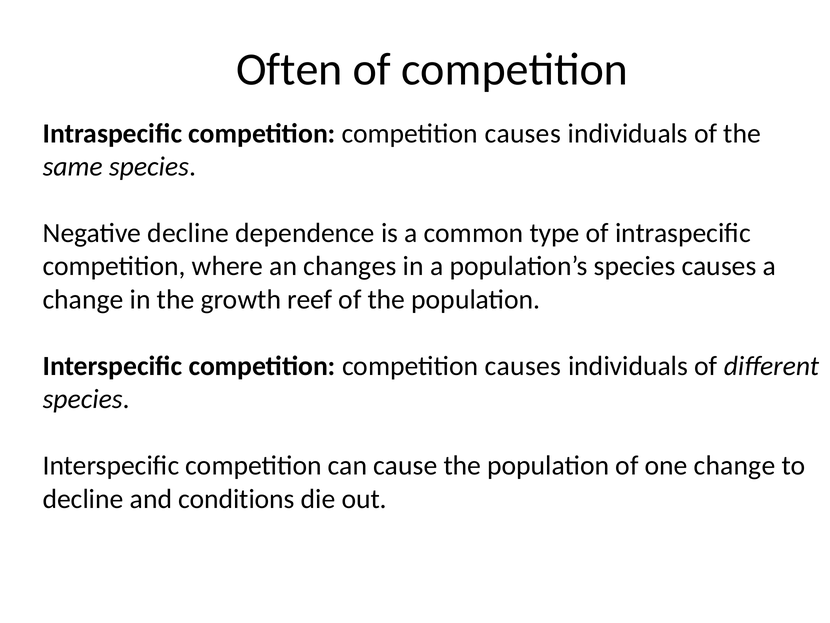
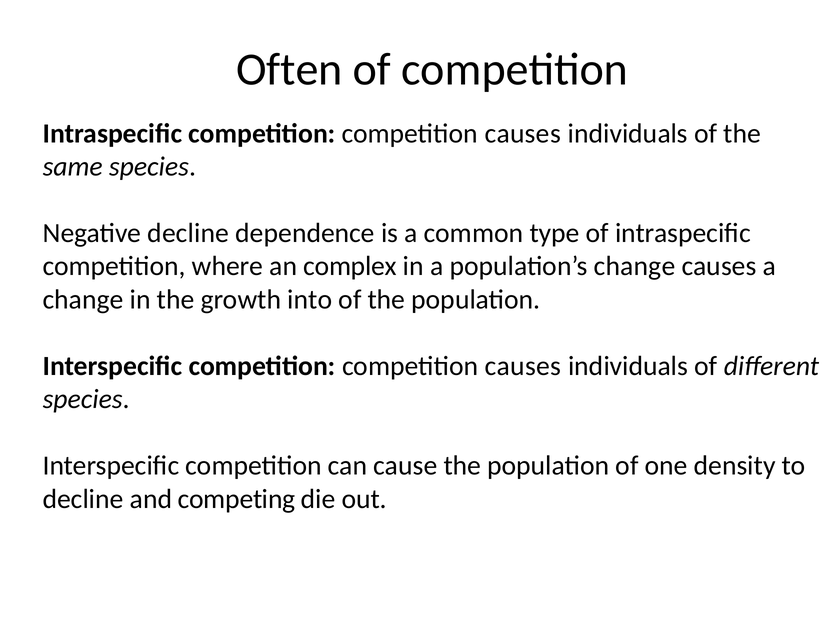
changes: changes -> complex
population’s species: species -> change
reef: reef -> into
one change: change -> density
conditions: conditions -> competing
